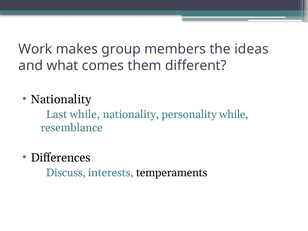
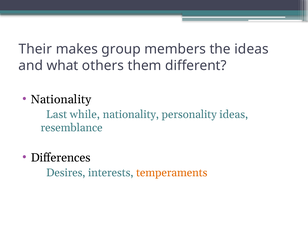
Work: Work -> Their
comes: comes -> others
personality while: while -> ideas
Discuss: Discuss -> Desires
temperaments colour: black -> orange
